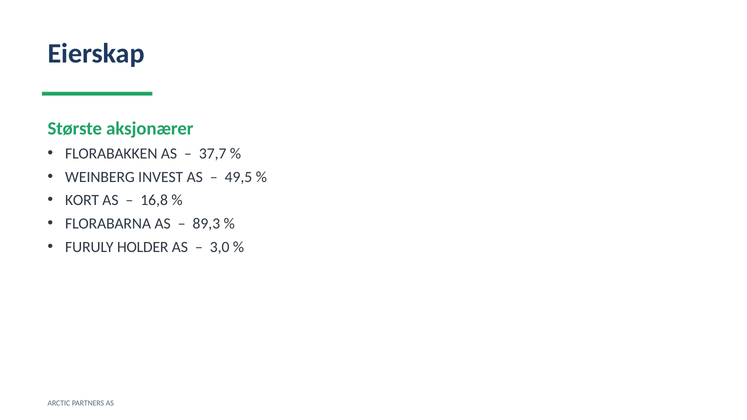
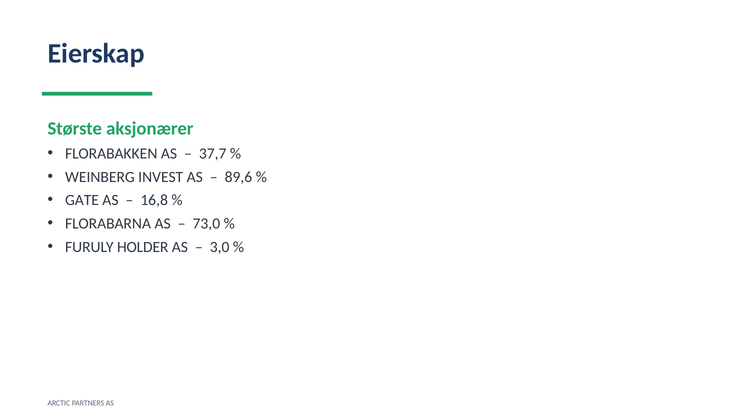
49,5: 49,5 -> 89,6
KORT: KORT -> GATE
89,3: 89,3 -> 73,0
